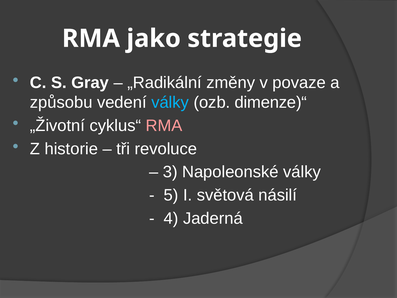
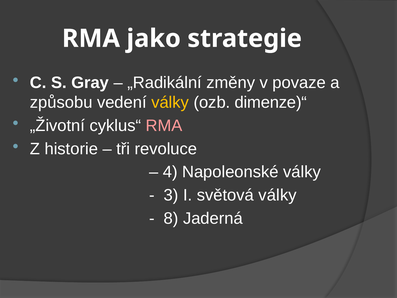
války at (170, 102) colour: light blue -> yellow
3: 3 -> 4
5: 5 -> 3
světová násilí: násilí -> války
4: 4 -> 8
